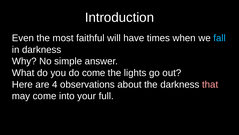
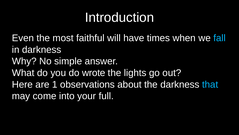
do come: come -> wrote
4: 4 -> 1
that colour: pink -> light blue
